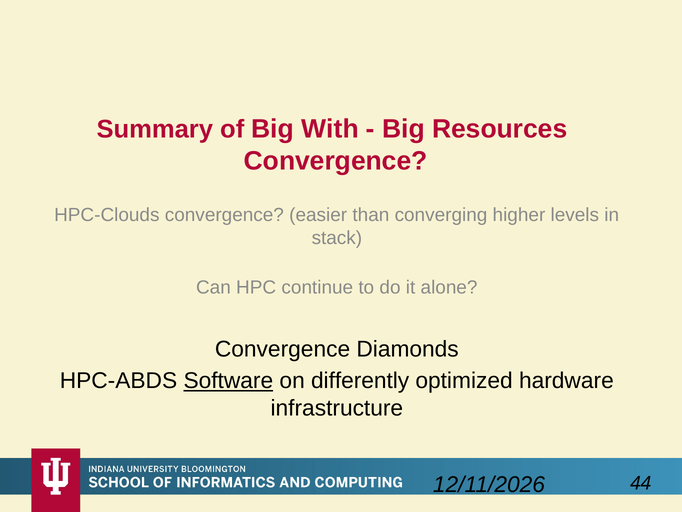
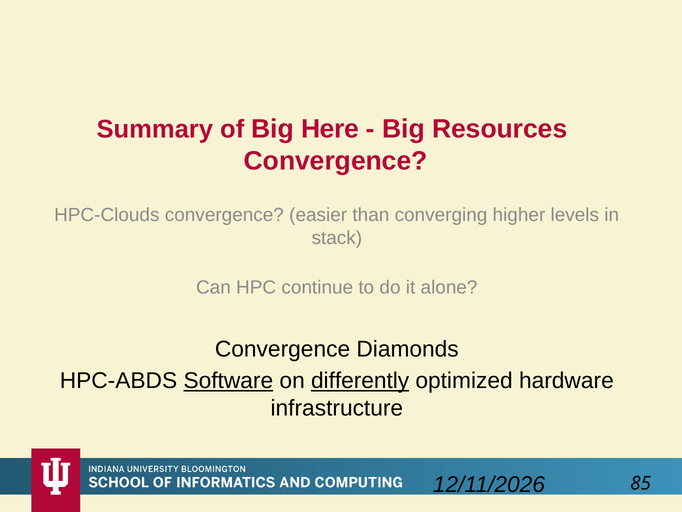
With: With -> Here
differently underline: none -> present
44: 44 -> 85
